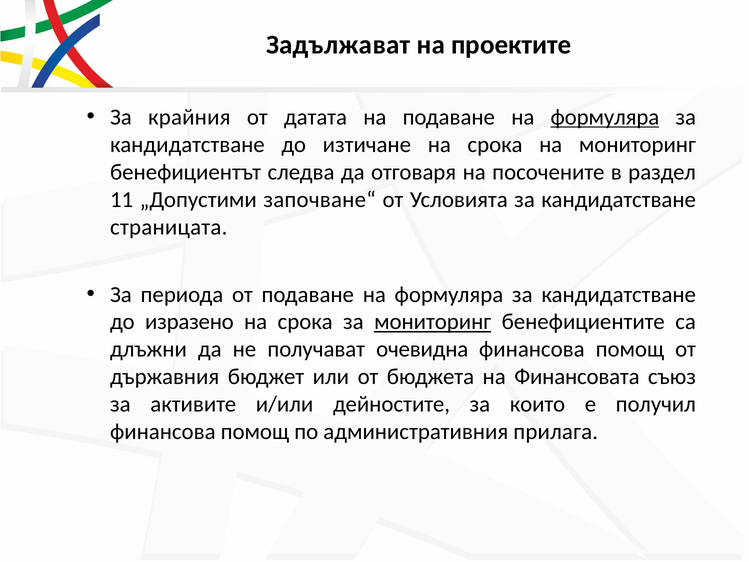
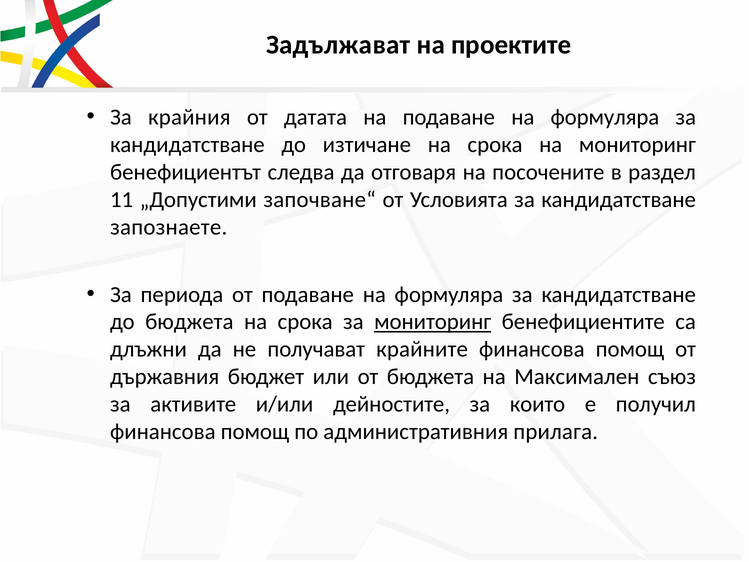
формуляра at (605, 117) underline: present -> none
страницата: страницата -> запознаете
до изразено: изразено -> бюджета
очевидна: очевидна -> крайните
Финансовата: Финансовата -> Максимален
